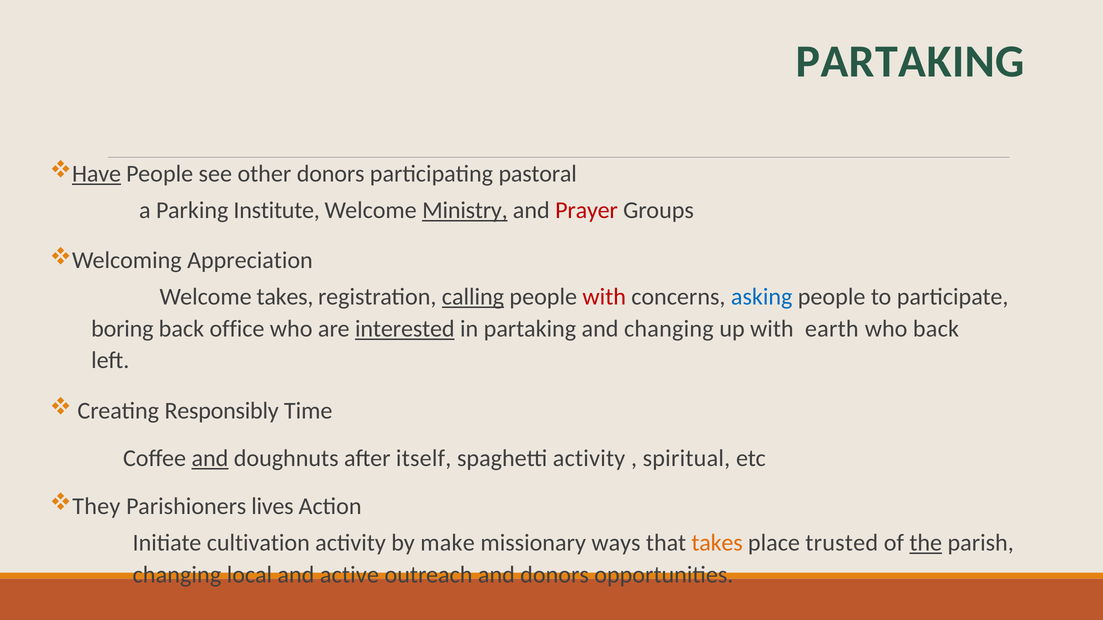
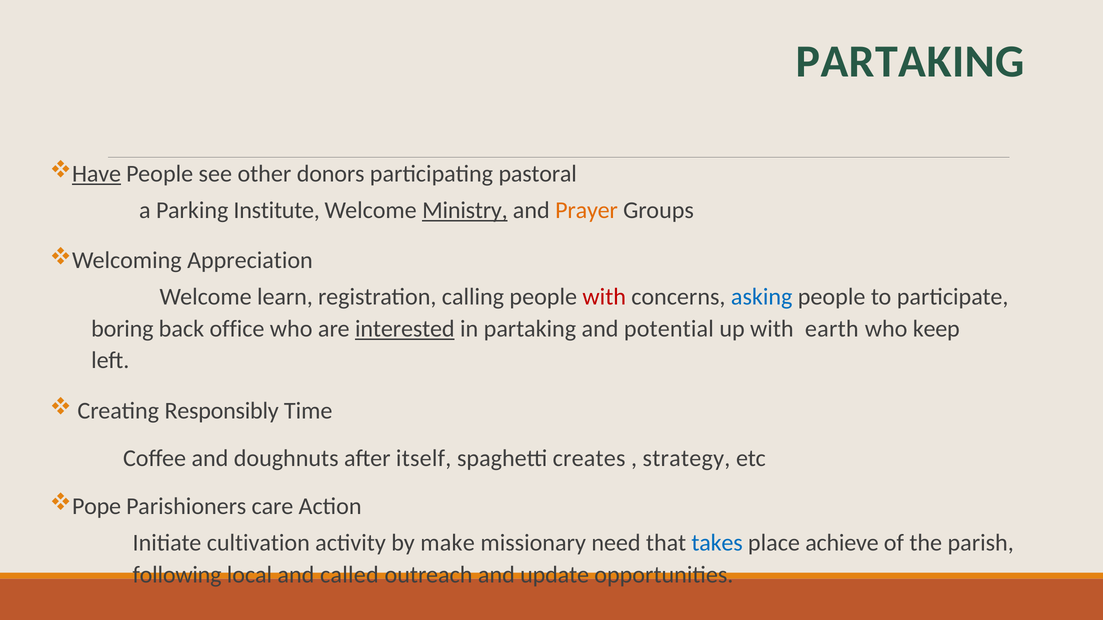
Prayer colour: red -> orange
Welcome takes: takes -> learn
calling underline: present -> none
and changing: changing -> potential
who back: back -> keep
and at (210, 459) underline: present -> none
spaghetti activity: activity -> creates
spiritual: spiritual -> strategy
They: They -> Pope
lives: lives -> care
ways: ways -> need
takes at (717, 543) colour: orange -> blue
trusted: trusted -> achieve
the underline: present -> none
changing at (177, 575): changing -> following
active: active -> called
and donors: donors -> update
